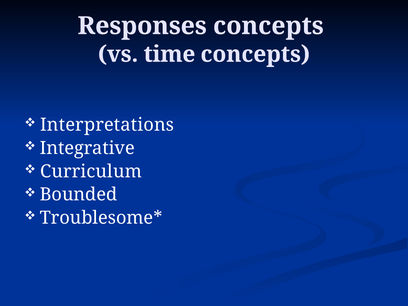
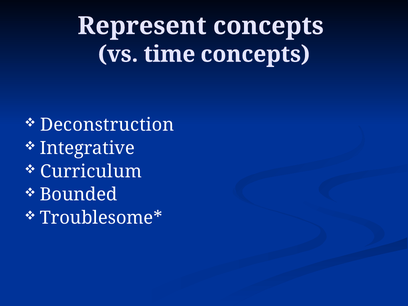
Responses: Responses -> Represent
Interpretations: Interpretations -> Deconstruction
